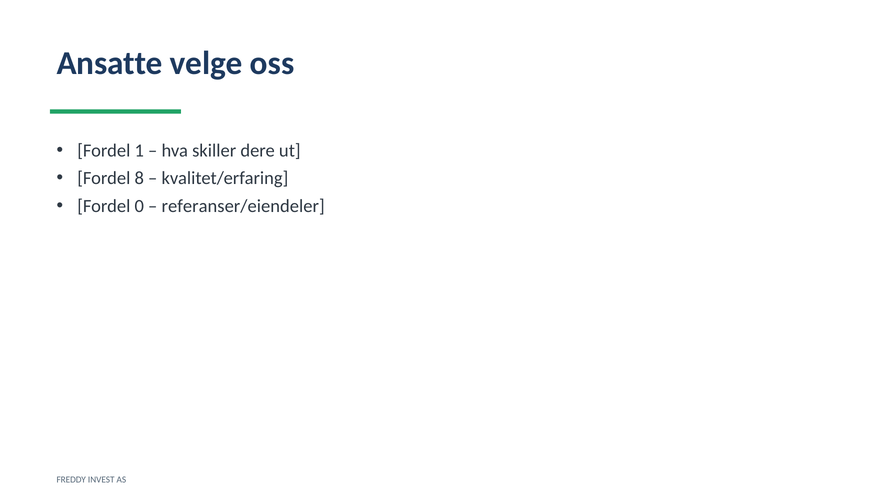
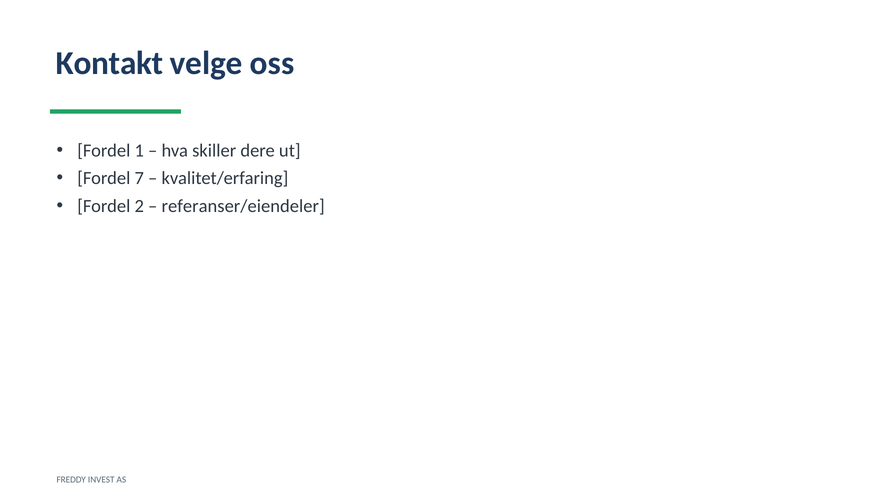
Ansatte: Ansatte -> Kontakt
8: 8 -> 7
0: 0 -> 2
